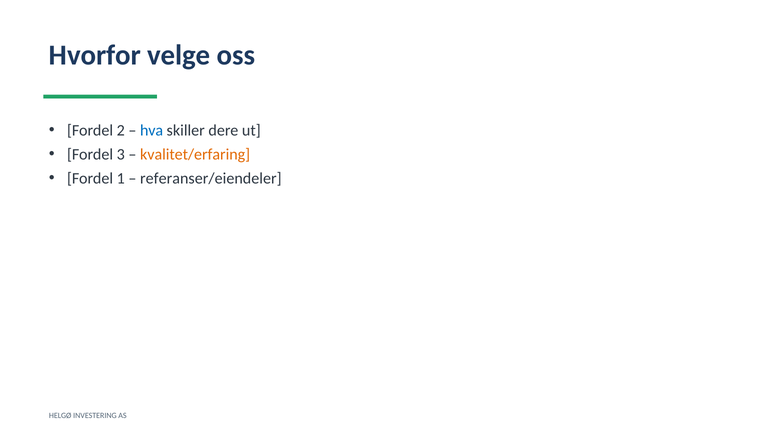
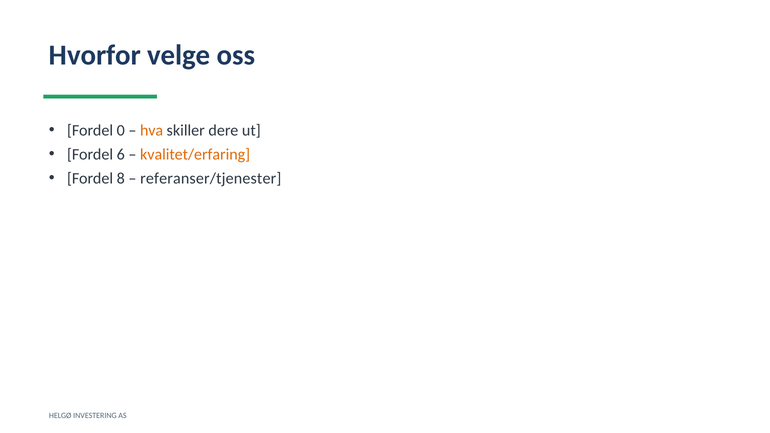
2: 2 -> 0
hva colour: blue -> orange
3: 3 -> 6
1: 1 -> 8
referanser/eiendeler: referanser/eiendeler -> referanser/tjenester
